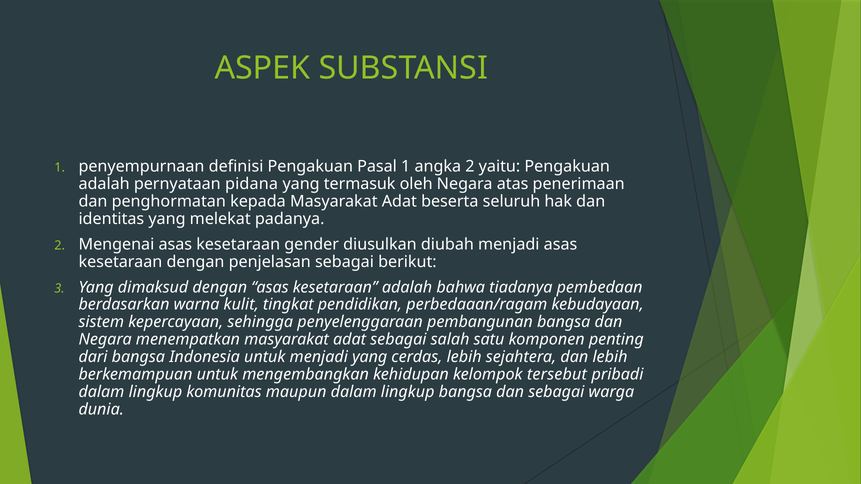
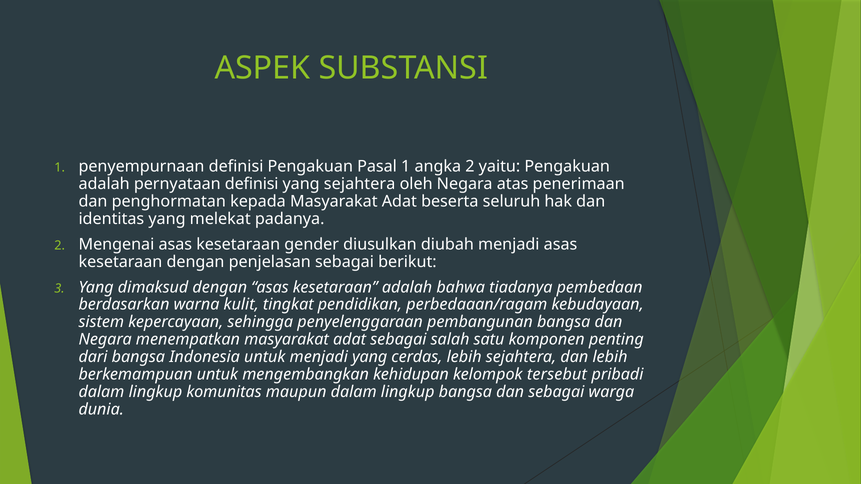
pernyataan pidana: pidana -> definisi
yang termasuk: termasuk -> sejahtera
